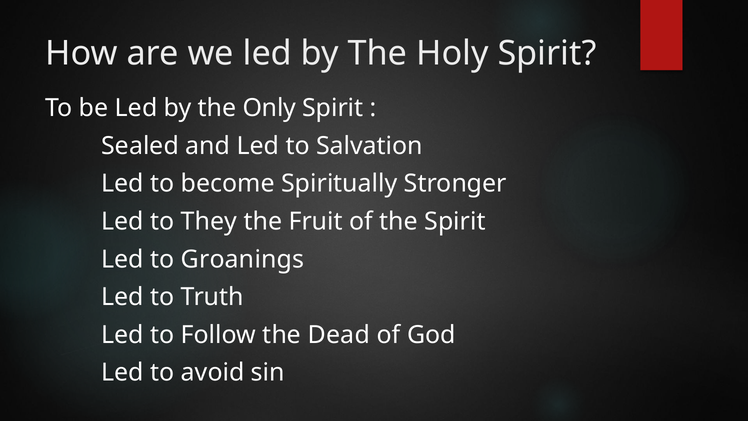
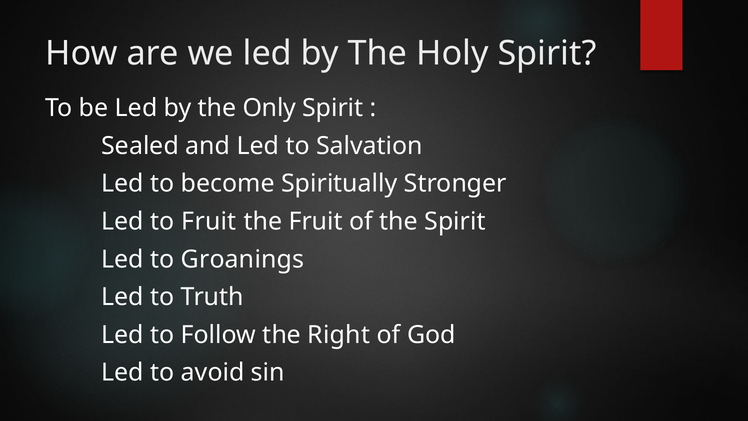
to They: They -> Fruit
Dead: Dead -> Right
